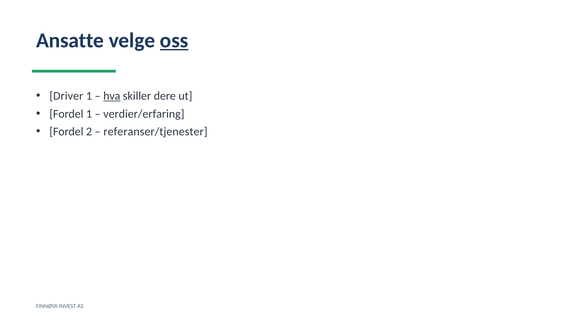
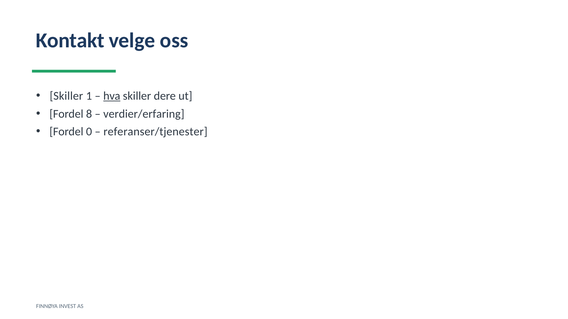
Ansatte: Ansatte -> Kontakt
oss underline: present -> none
Driver at (66, 96): Driver -> Skiller
Fordel 1: 1 -> 8
2: 2 -> 0
